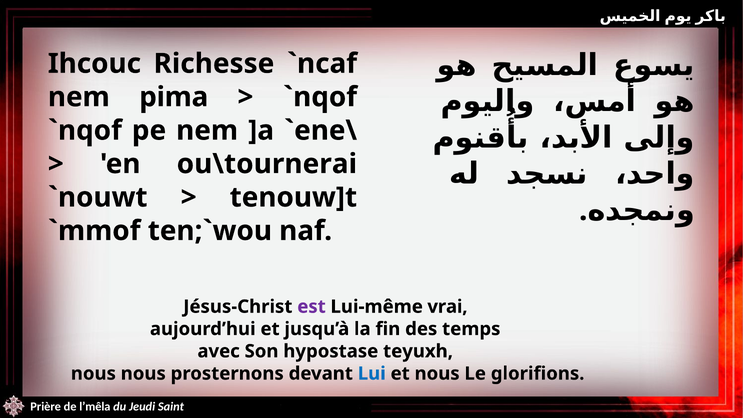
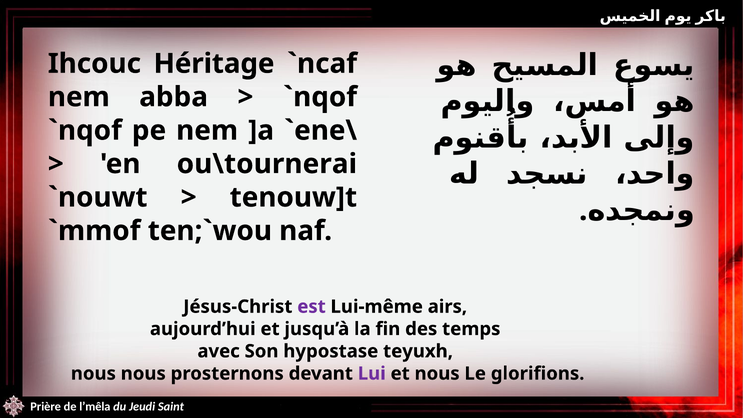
Richesse: Richesse -> Héritage
pima: pima -> abba
vrai: vrai -> airs
Lui colour: blue -> purple
